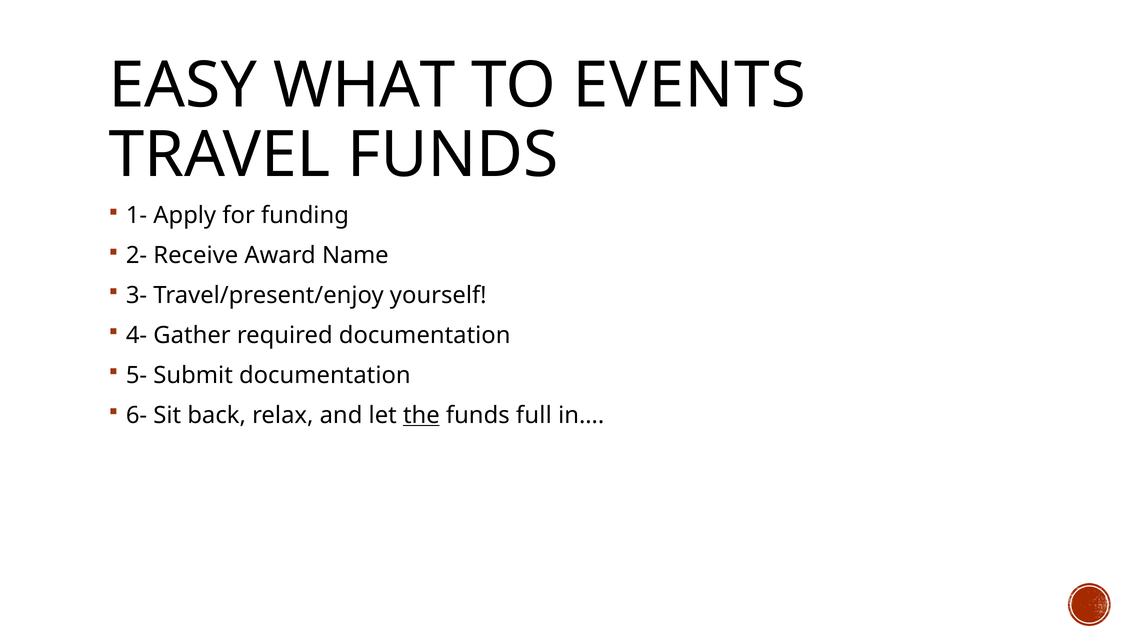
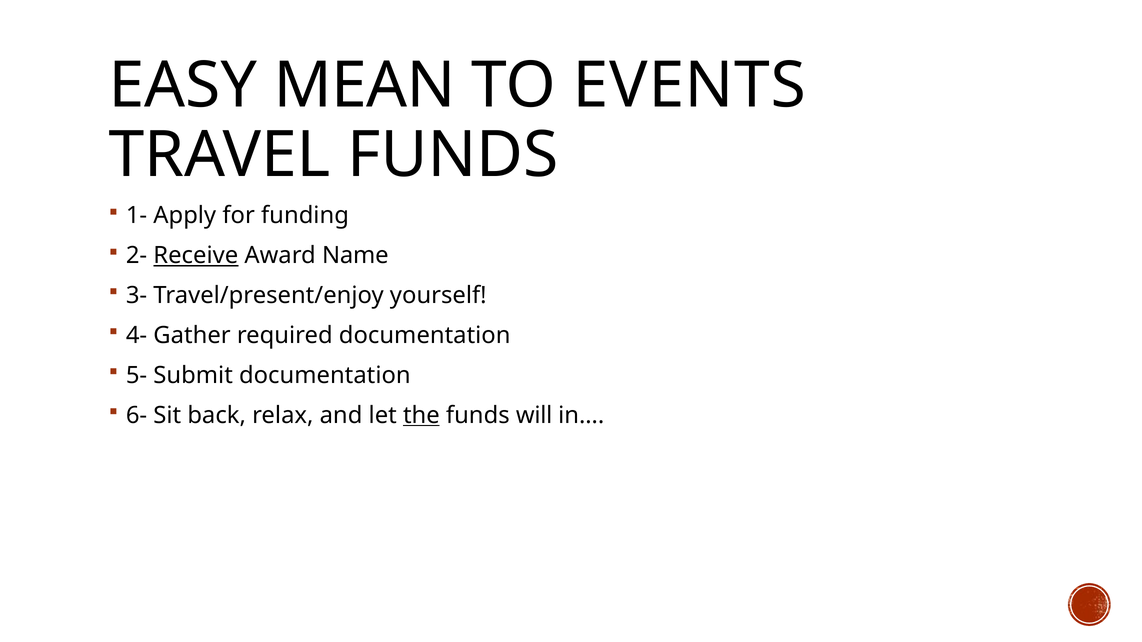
WHAT: WHAT -> MEAN
Receive underline: none -> present
full: full -> will
